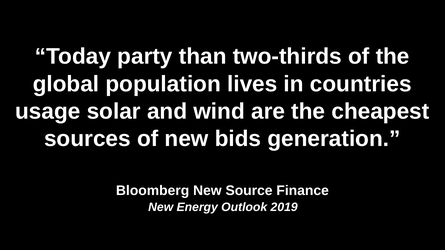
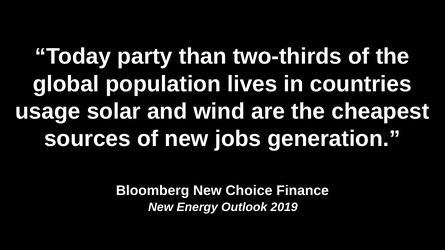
bids: bids -> jobs
Source: Source -> Choice
